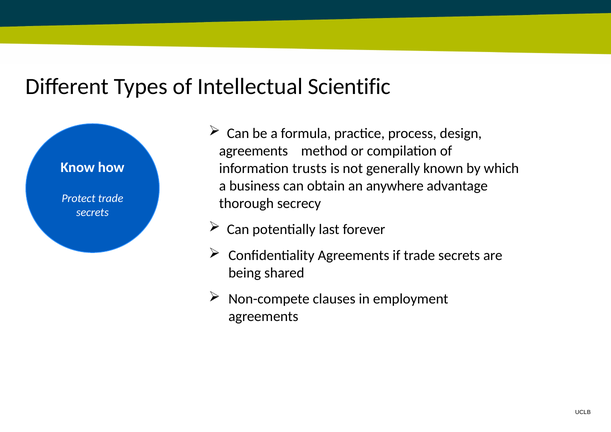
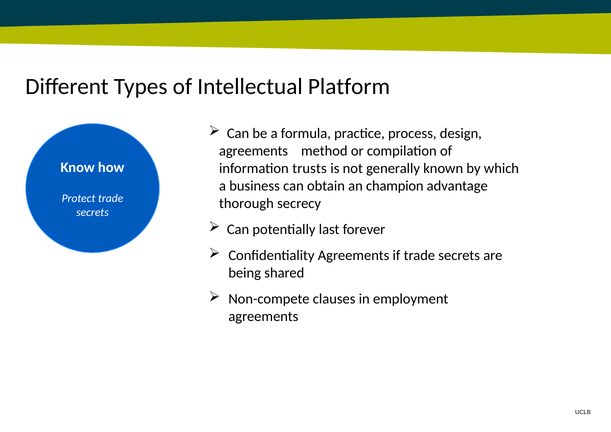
Scientific: Scientific -> Platform
anywhere: anywhere -> champion
